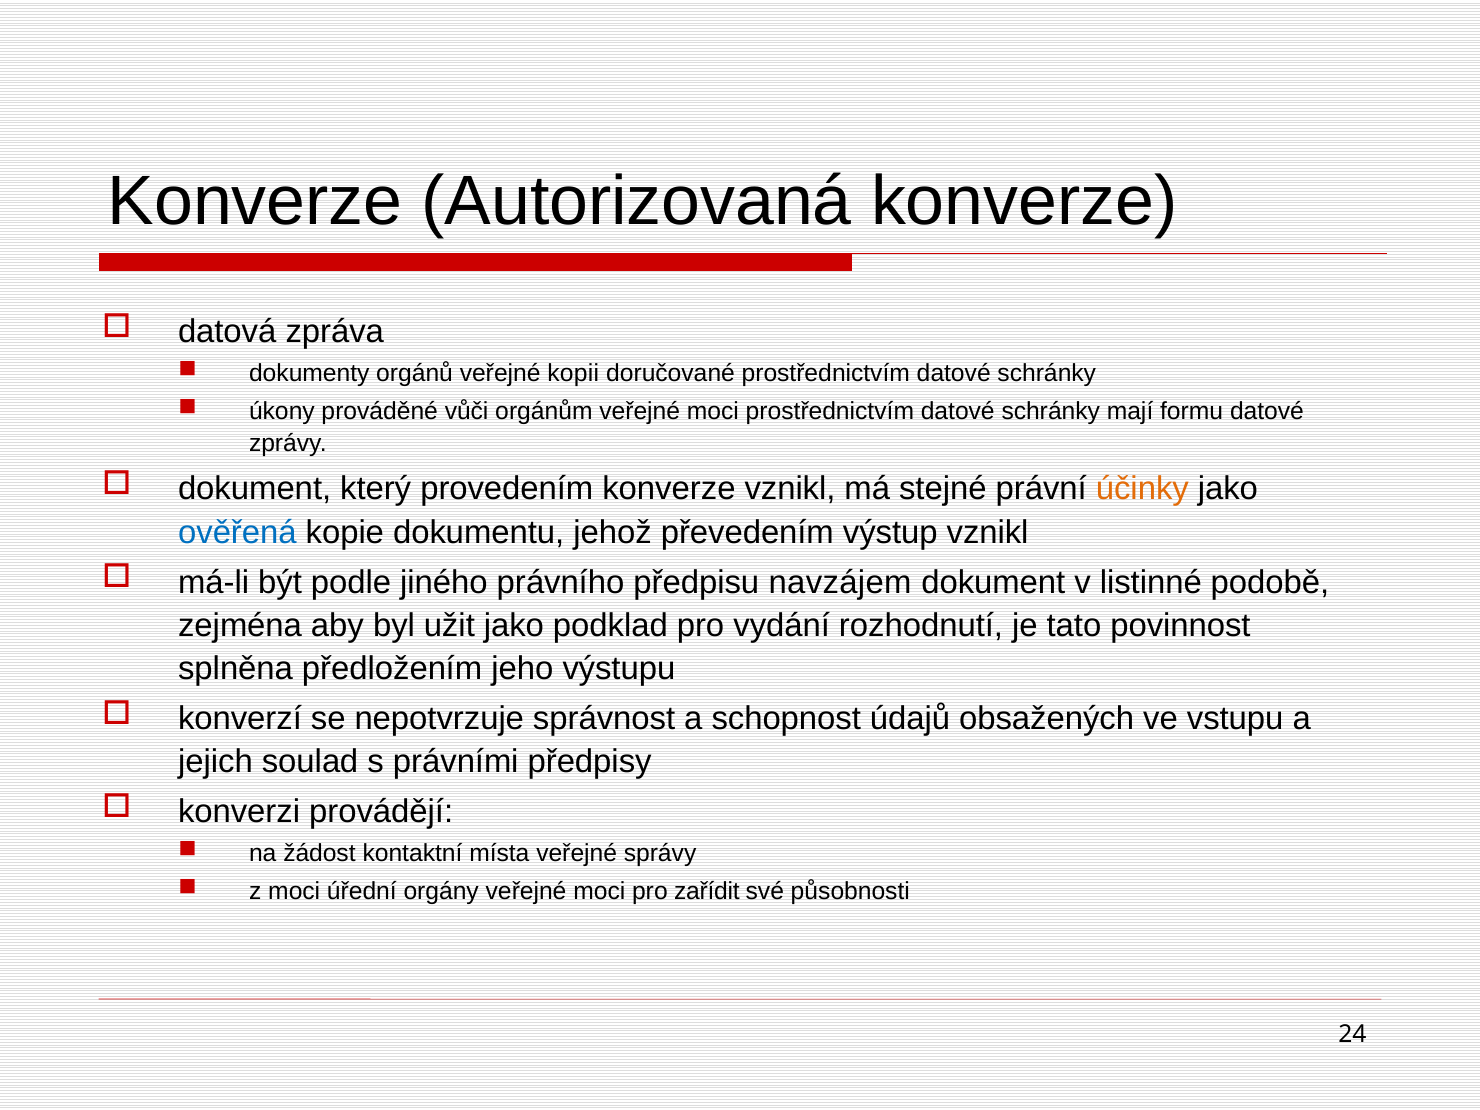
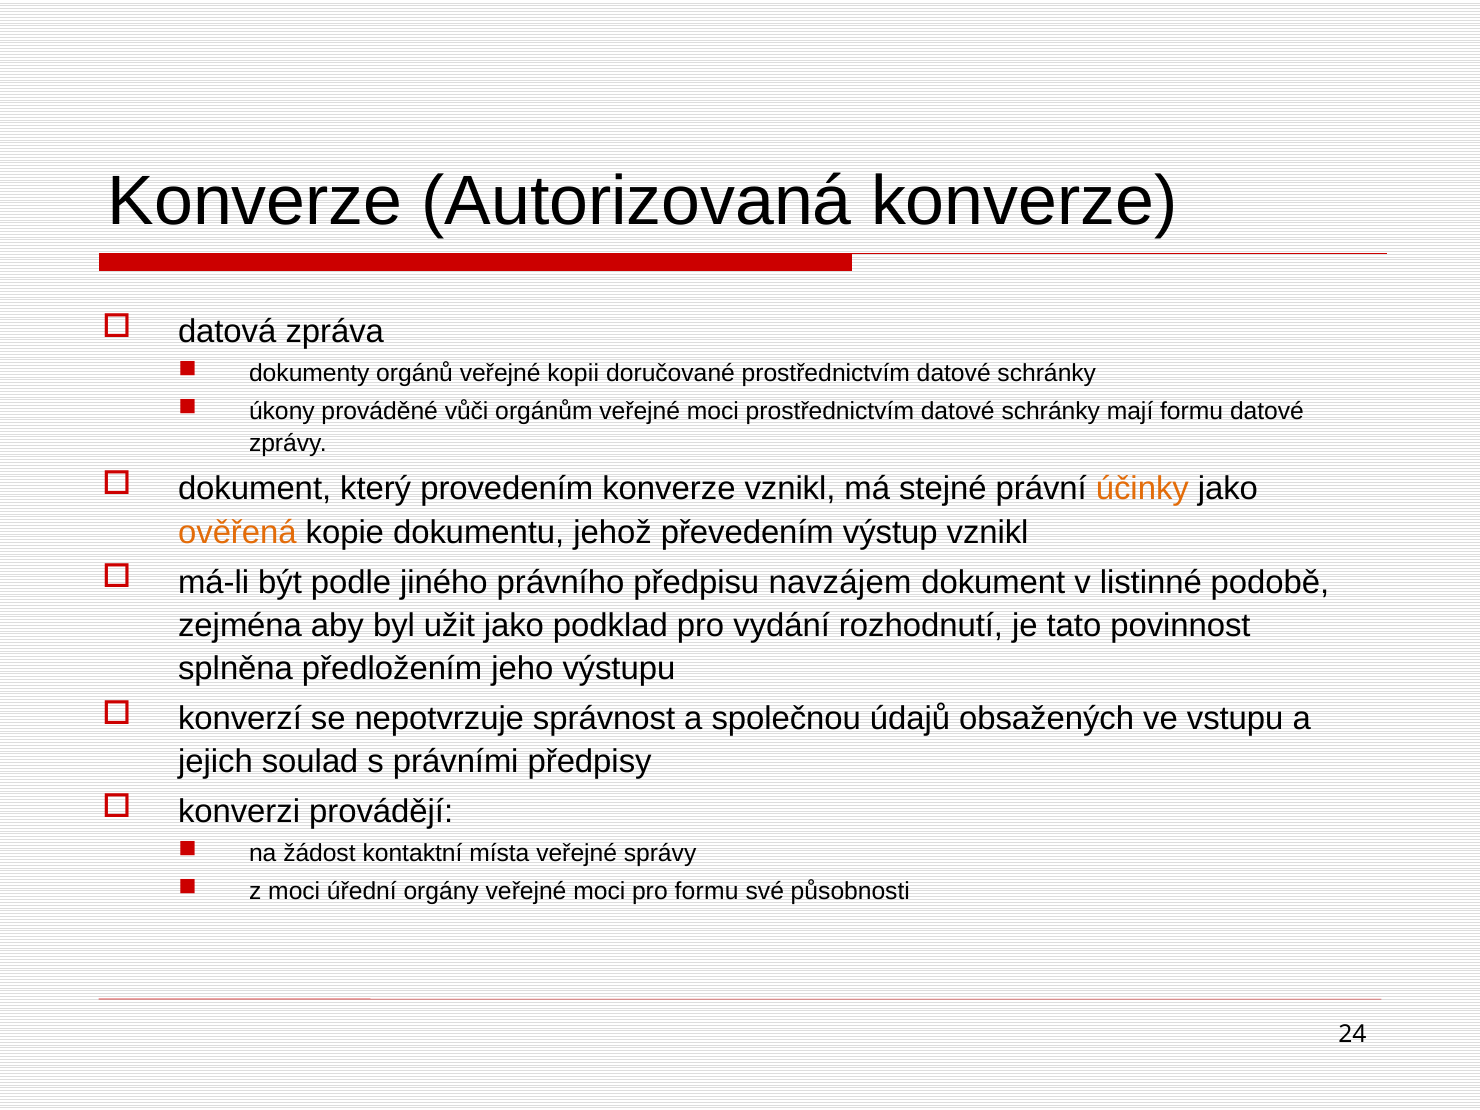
ověřená colour: blue -> orange
schopnost: schopnost -> společnou
pro zařídit: zařídit -> formu
